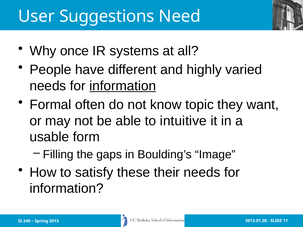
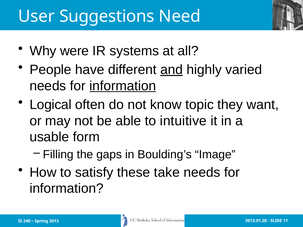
once: once -> were
and underline: none -> present
Formal: Formal -> Logical
their: their -> take
